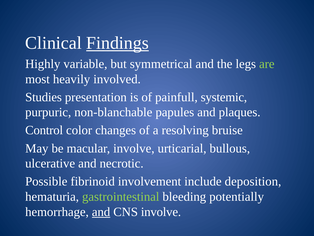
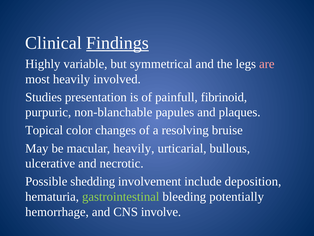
are colour: light green -> pink
systemic: systemic -> fibrinoid
Control: Control -> Topical
macular involve: involve -> heavily
fibrinoid: fibrinoid -> shedding
and at (101, 212) underline: present -> none
